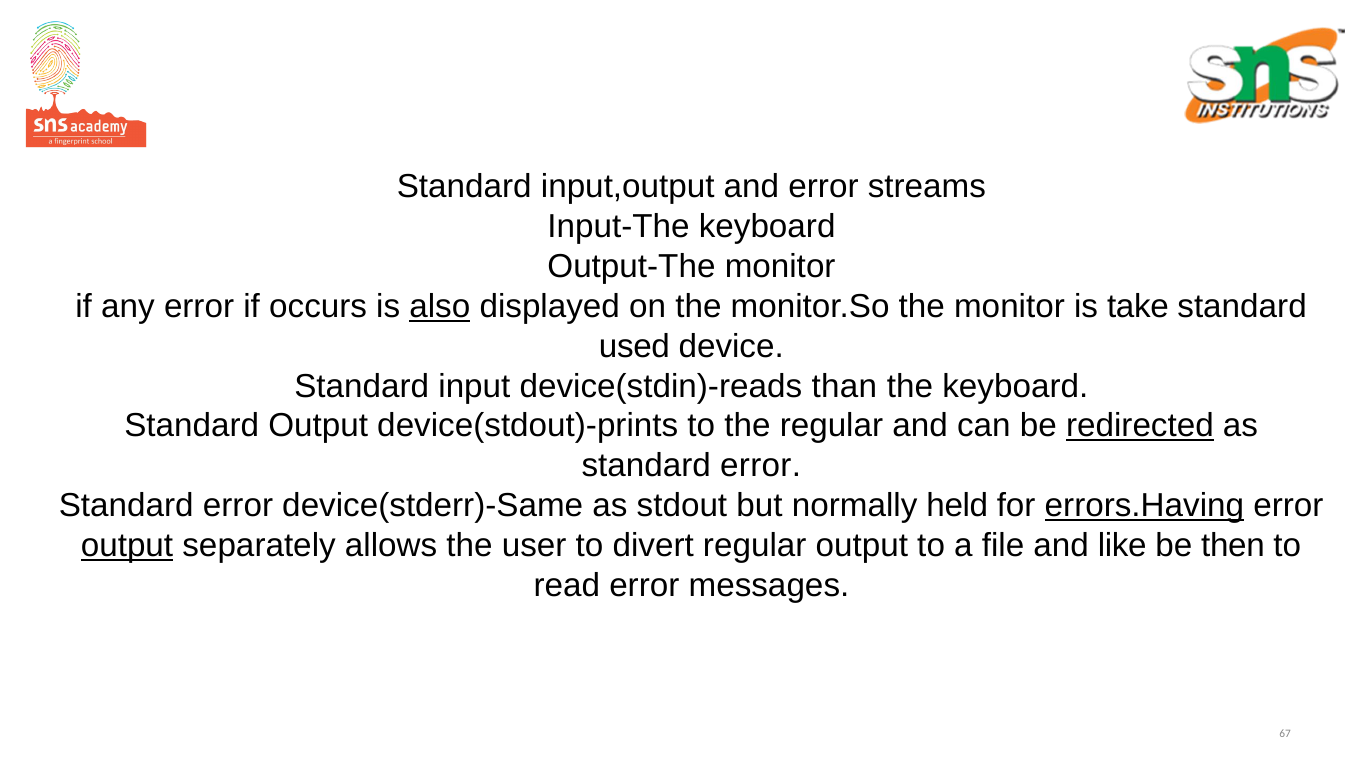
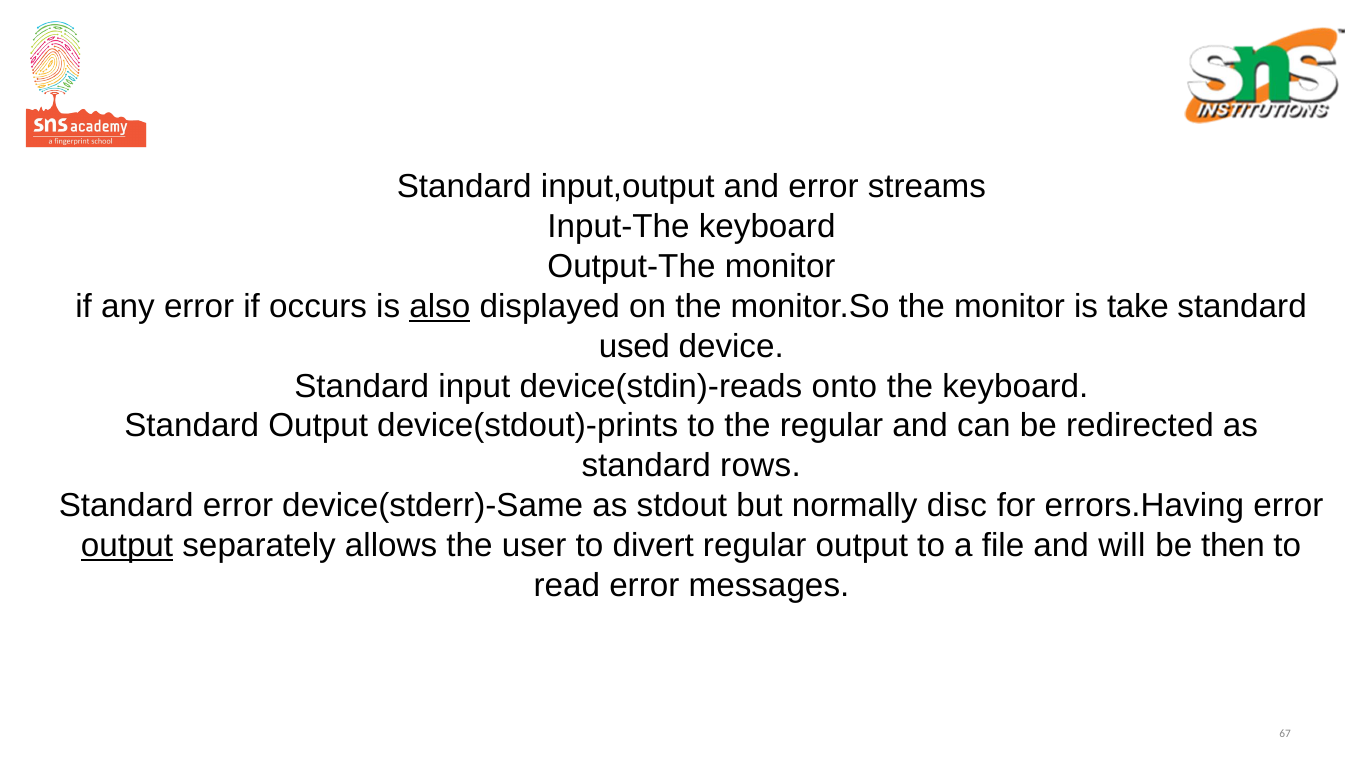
than: than -> onto
redirected underline: present -> none
error at (761, 466): error -> rows
held: held -> disc
errors.Having underline: present -> none
like: like -> will
